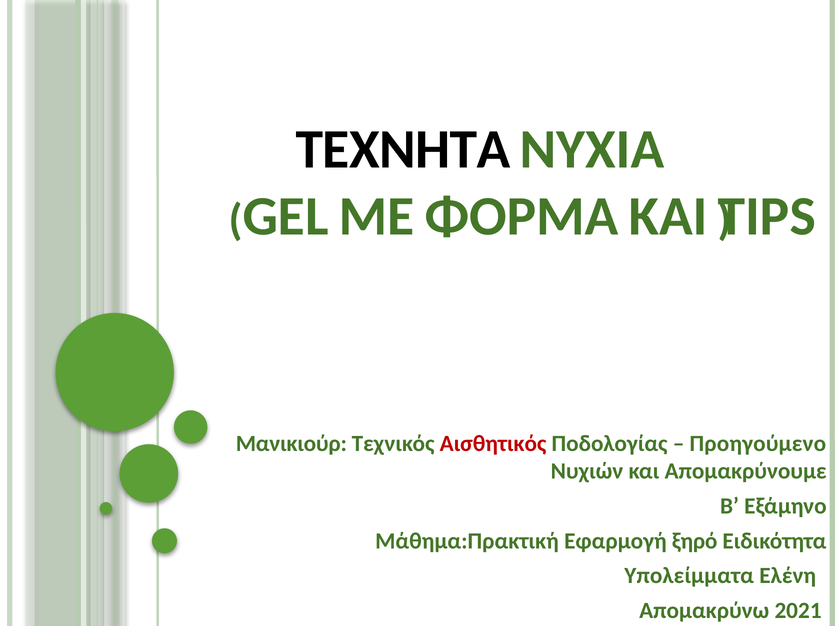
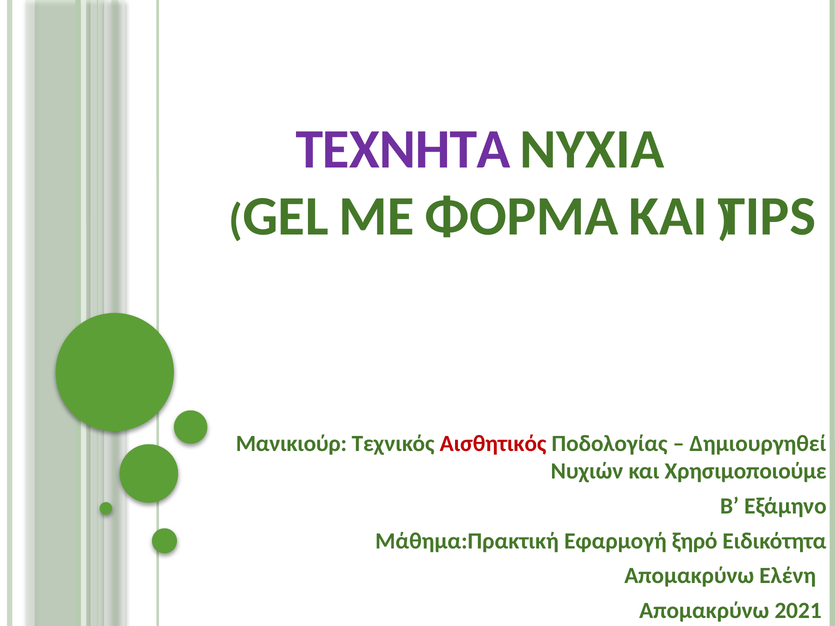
ΤΕΧΝΗΤΑ colour: black -> purple
Προηγούμενο: Προηγούμενο -> Δημιουργηθεί
Απομακρύνουμε: Απομακρύνουμε -> Χρησιμοποιούμε
Υπολείμματα at (689, 576): Υπολείμματα -> Απομακρύνω
